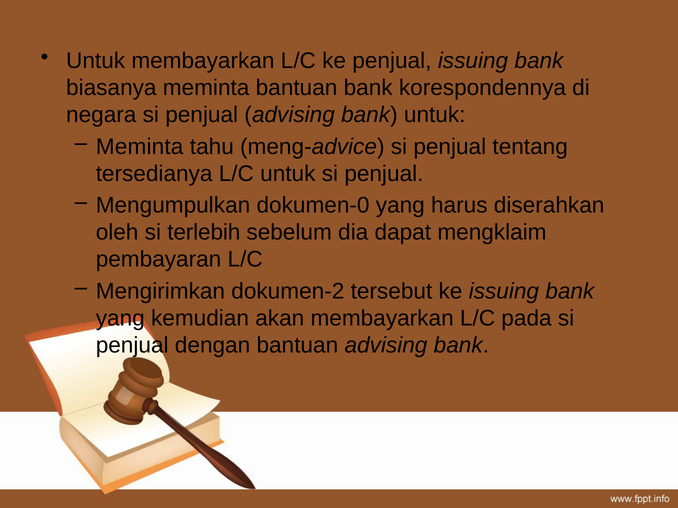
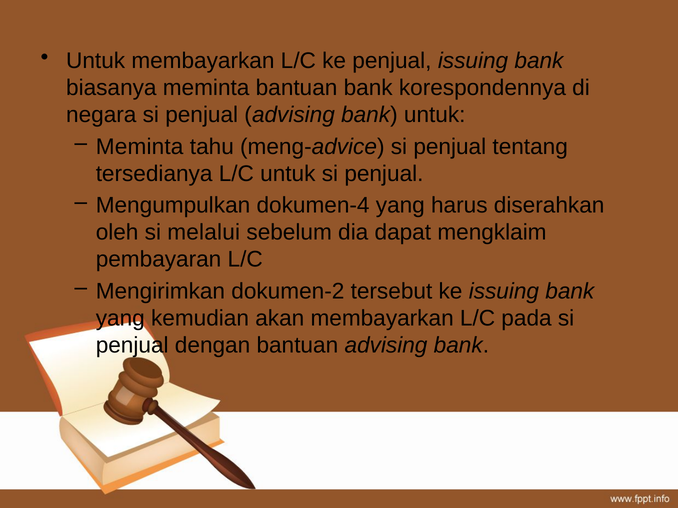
dokumen-0: dokumen-0 -> dokumen-4
terlebih: terlebih -> melalui
